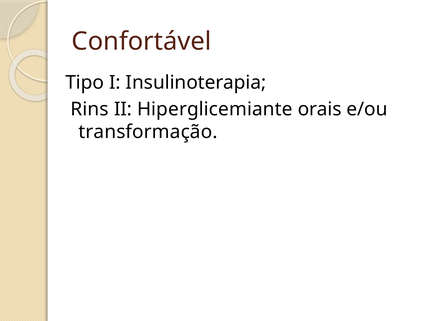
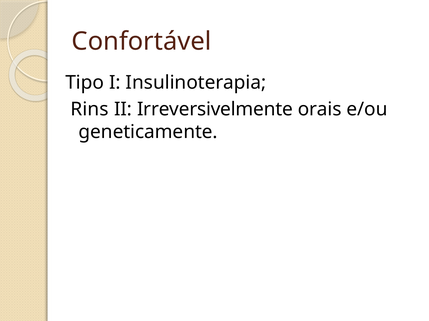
Hiperglicemiante: Hiperglicemiante -> Irreversivelmente
transformação: transformação -> geneticamente
